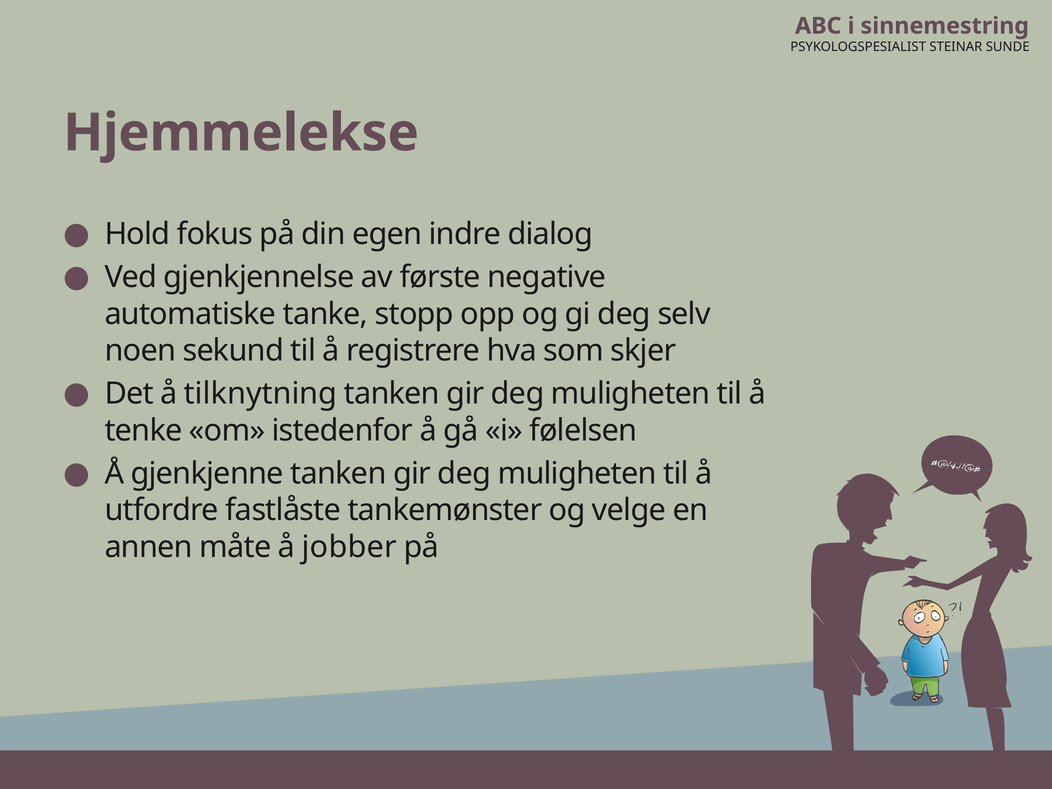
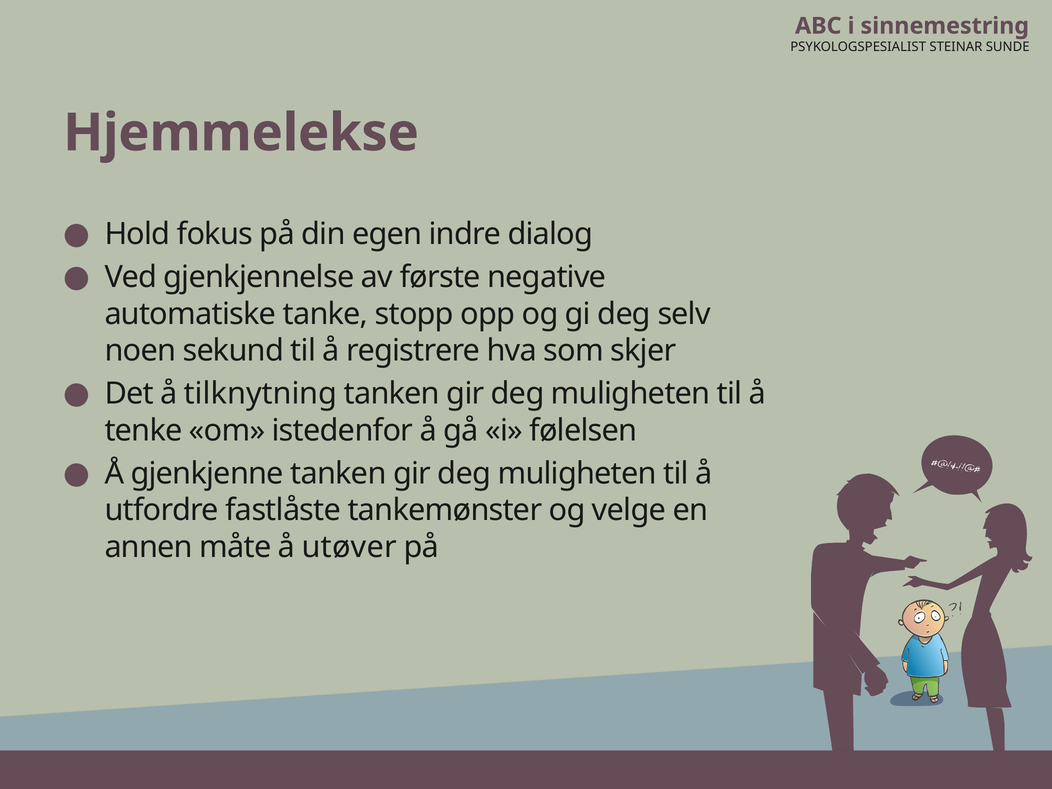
jobber: jobber -> utøver
